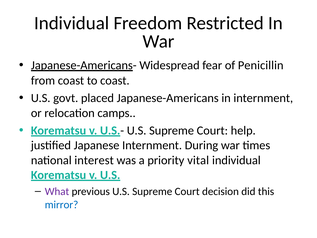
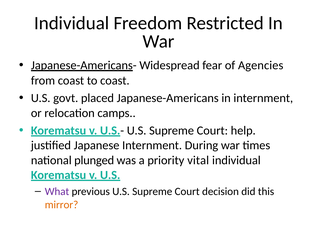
Penicillin: Penicillin -> Agencies
interest: interest -> plunged
mirror colour: blue -> orange
